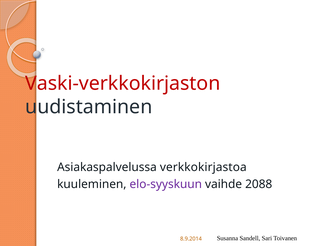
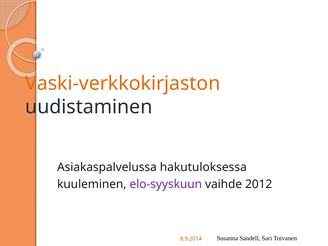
Vaski-verkkokirjaston colour: red -> orange
verkkokirjastoa: verkkokirjastoa -> hakutuloksessa
2088: 2088 -> 2012
